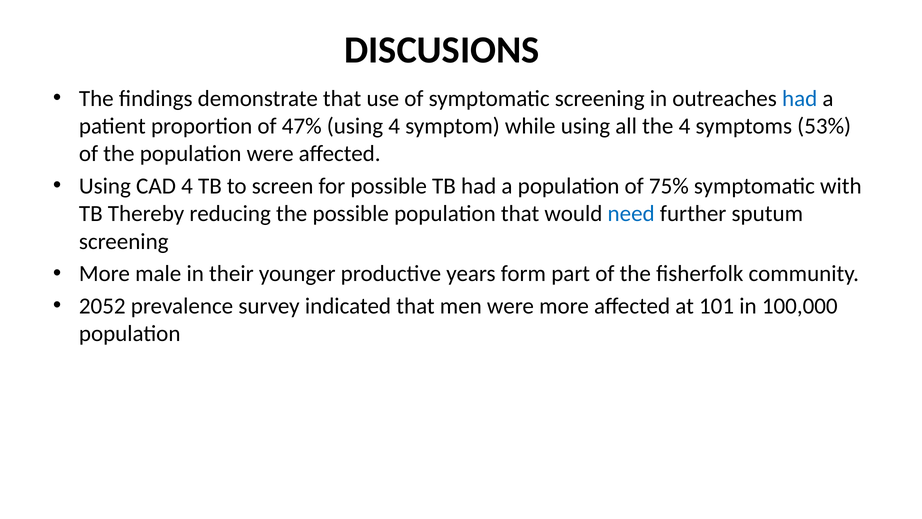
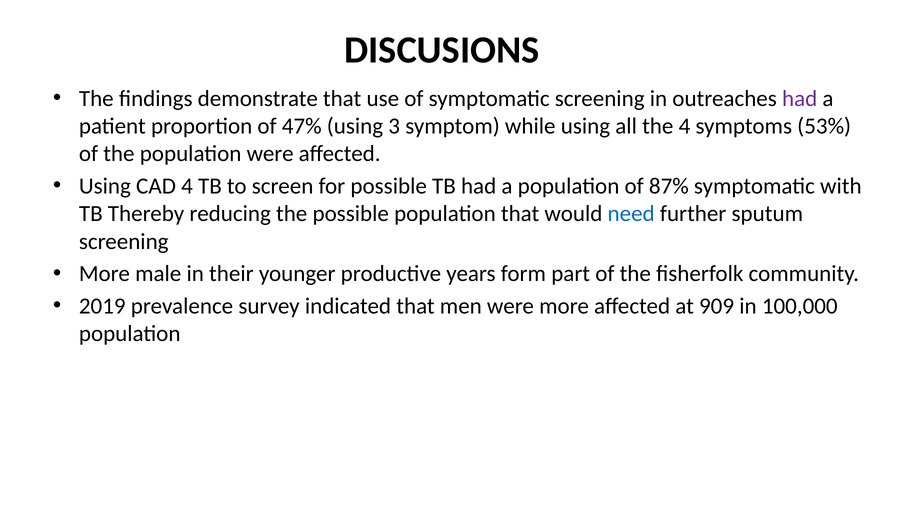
had at (800, 98) colour: blue -> purple
using 4: 4 -> 3
75%: 75% -> 87%
2052: 2052 -> 2019
101: 101 -> 909
